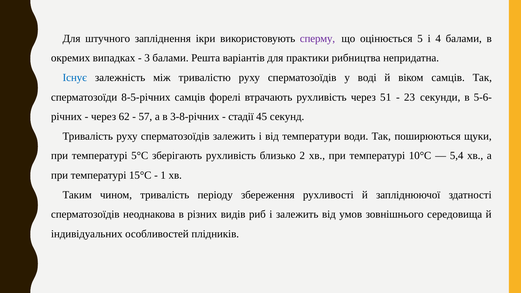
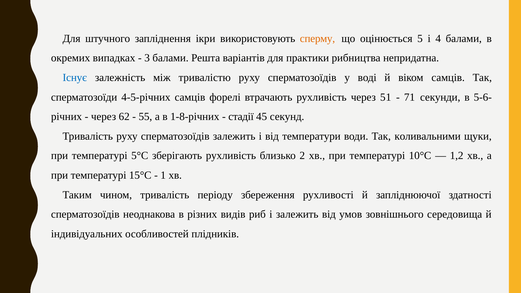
сперму colour: purple -> orange
8-5-річних: 8-5-річних -> 4-5-річних
23: 23 -> 71
57: 57 -> 55
3-8-річних: 3-8-річних -> 1-8-річних
поширюються: поширюються -> коливальними
5,4: 5,4 -> 1,2
